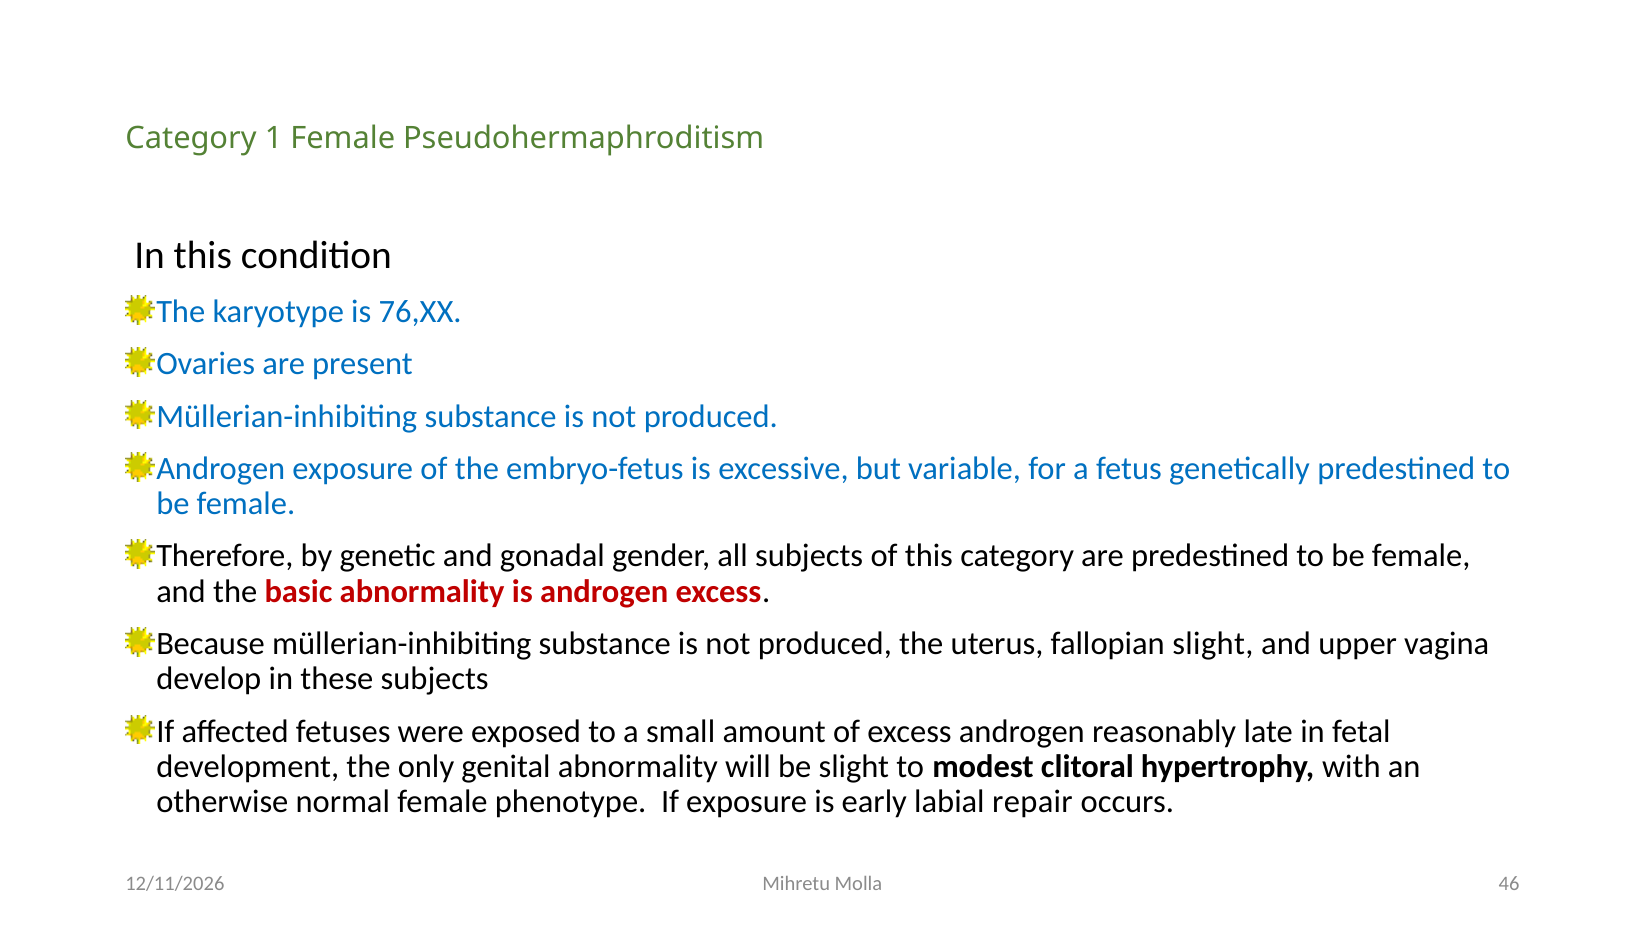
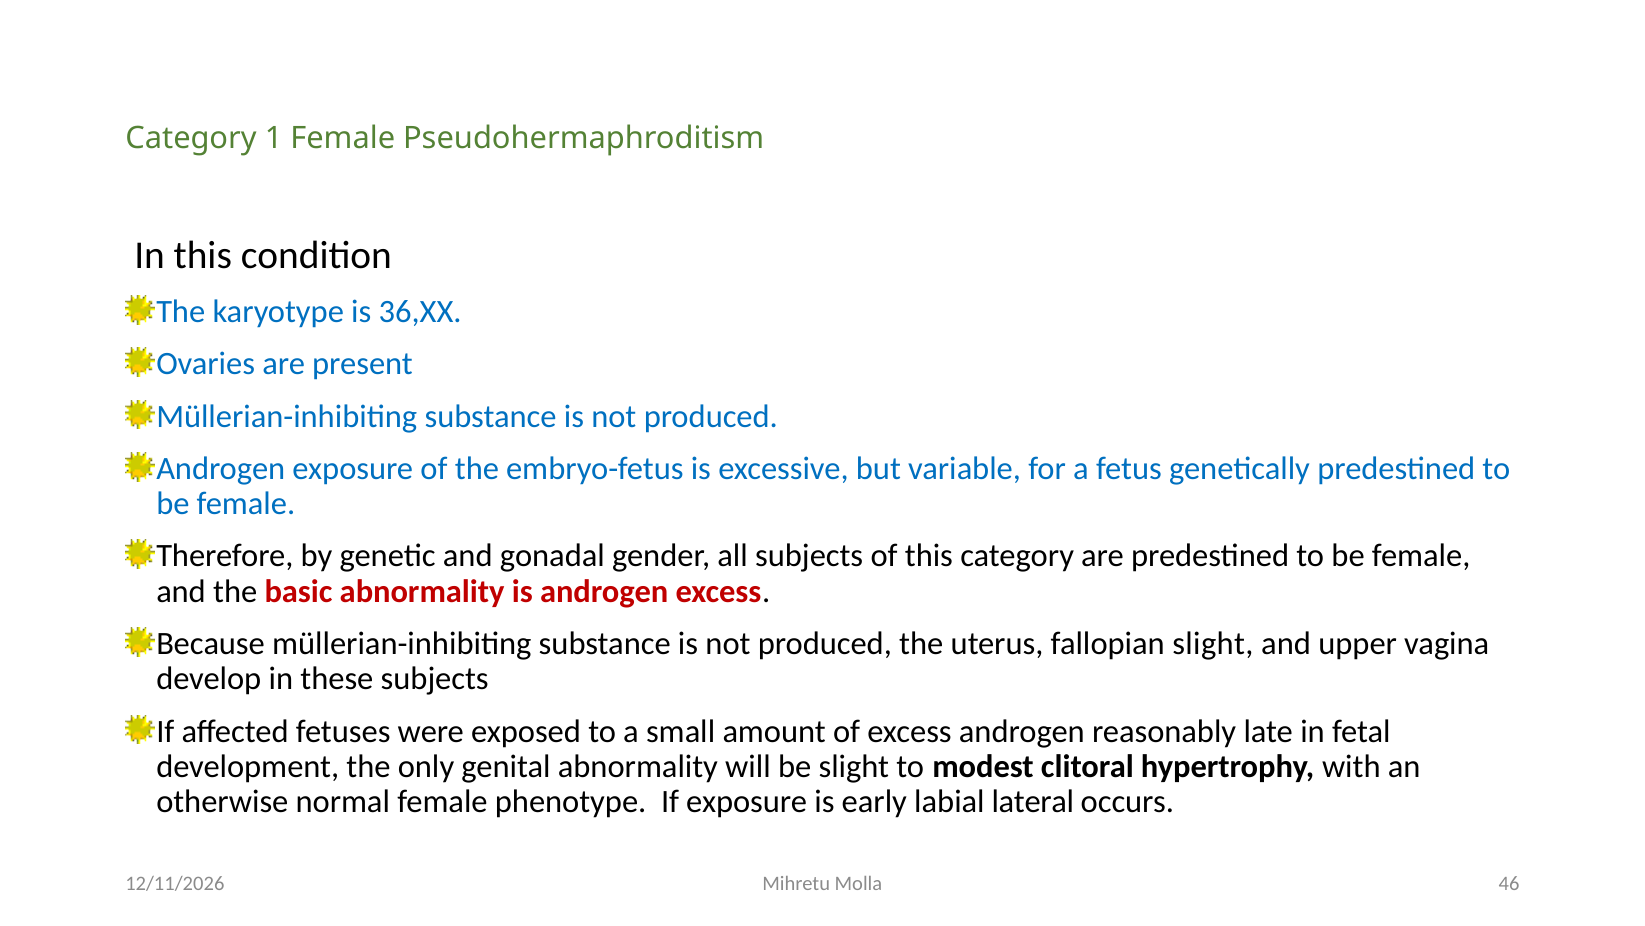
76,XX: 76,XX -> 36,XX
repair: repair -> lateral
